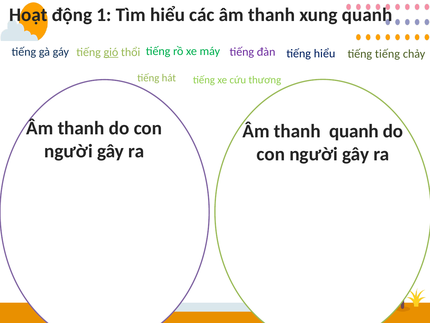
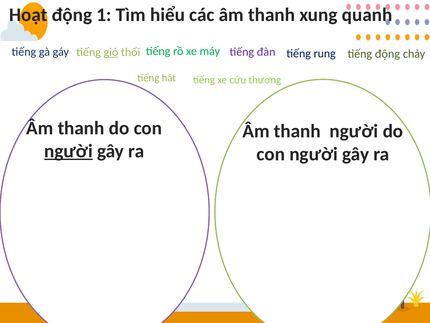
tiếng hiểu: hiểu -> rung
tiếng tiếng: tiếng -> động
thanh quanh: quanh -> người
người at (69, 151) underline: none -> present
